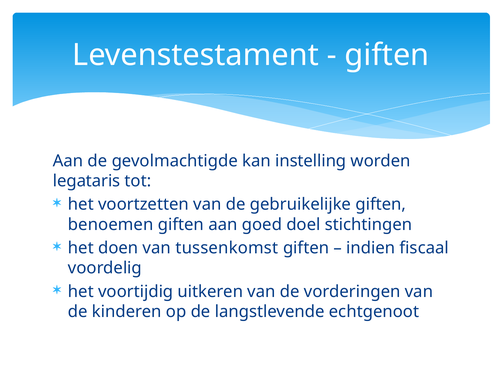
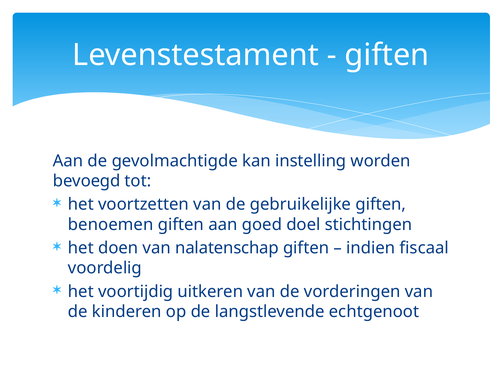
legataris: legataris -> bevoegd
tussenkomst: tussenkomst -> nalatenschap
